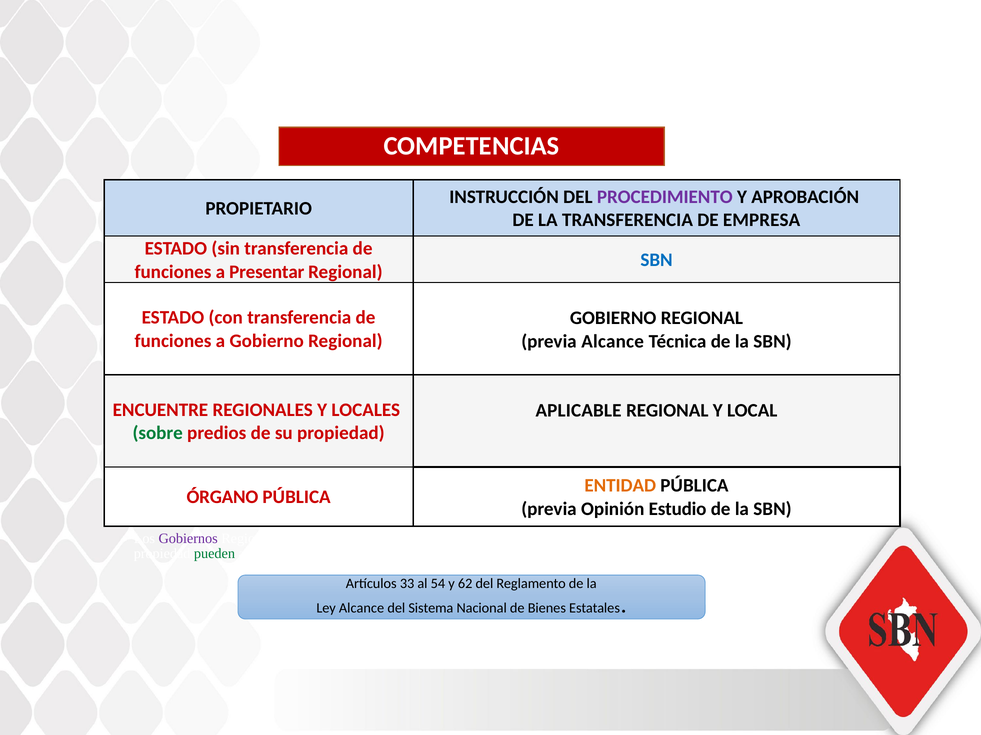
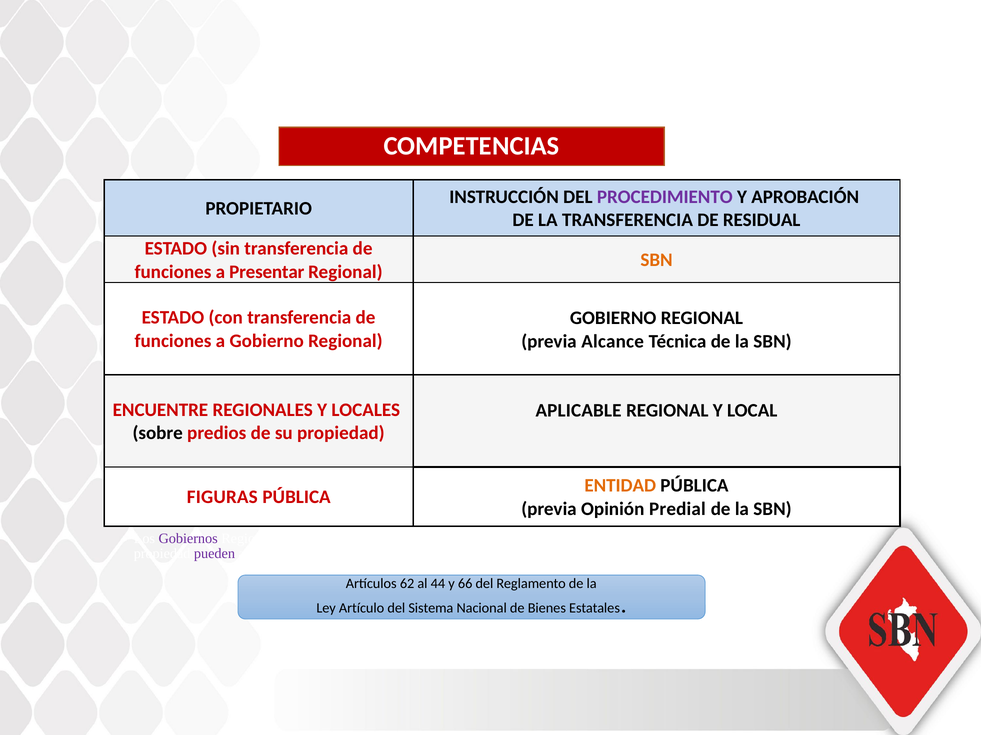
EMPRESA: EMPRESA -> RESIDUAL
SBN at (657, 260) colour: blue -> orange
sobre colour: green -> black
ÓRGANO: ÓRGANO -> FIGURAS
Estudio: Estudio -> Predial
pueden colour: green -> purple
33: 33 -> 62
54: 54 -> 44
62: 62 -> 66
Ley Alcance: Alcance -> Artículo
